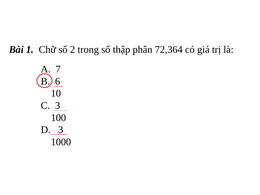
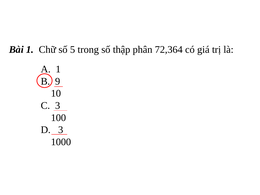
2: 2 -> 5
A 7: 7 -> 1
6: 6 -> 9
